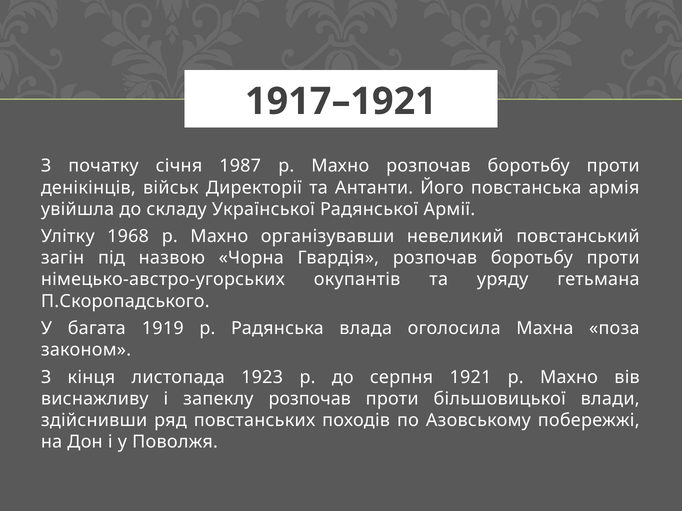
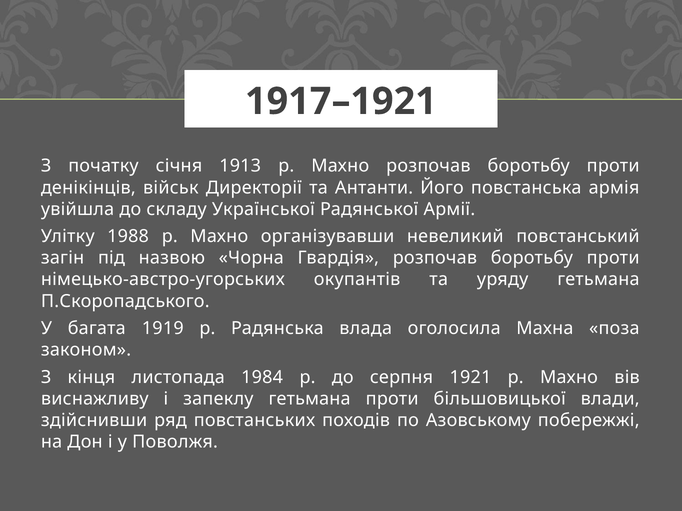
1987: 1987 -> 1913
1968: 1968 -> 1988
1923: 1923 -> 1984
запеклу розпочав: розпочав -> гетьмана
